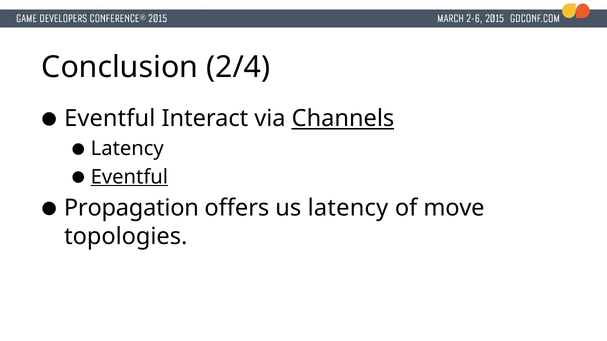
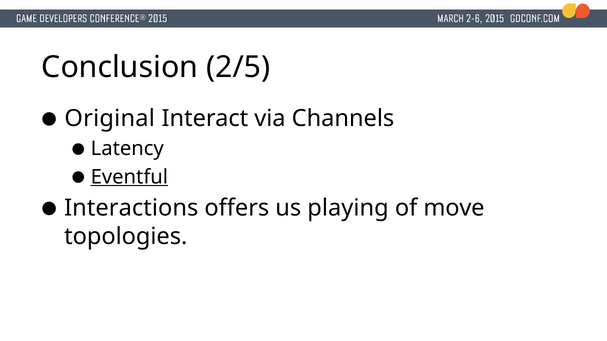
2/4: 2/4 -> 2/5
Eventful at (110, 119): Eventful -> Original
Channels underline: present -> none
Propagation: Propagation -> Interactions
us latency: latency -> playing
